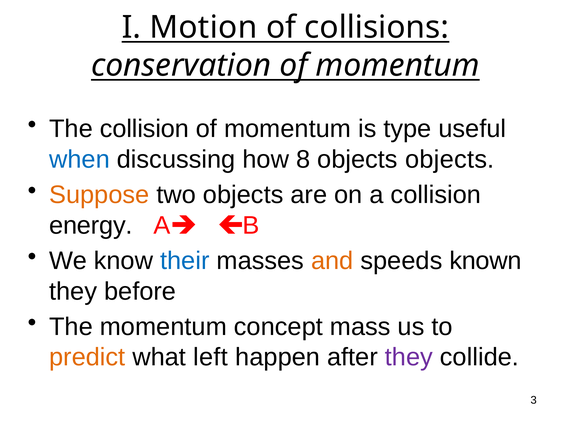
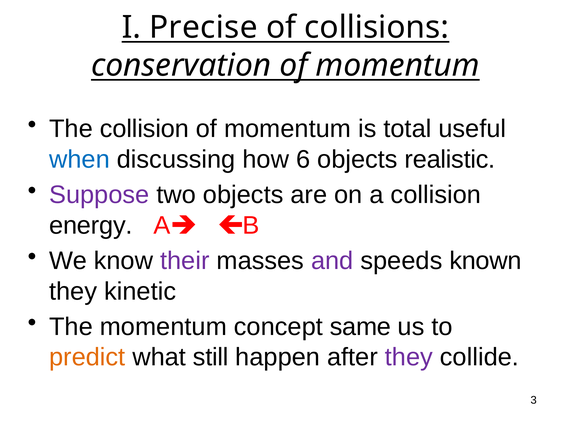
Motion: Motion -> Precise
type: type -> total
8: 8 -> 6
objects objects: objects -> realistic
Suppose colour: orange -> purple
their colour: blue -> purple
and colour: orange -> purple
before: before -> kinetic
mass: mass -> same
left: left -> still
